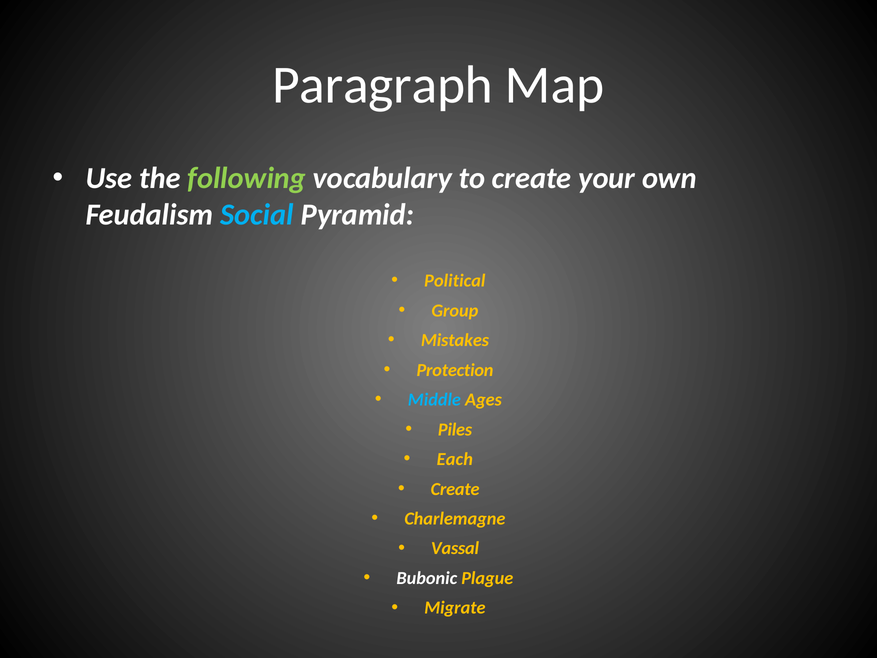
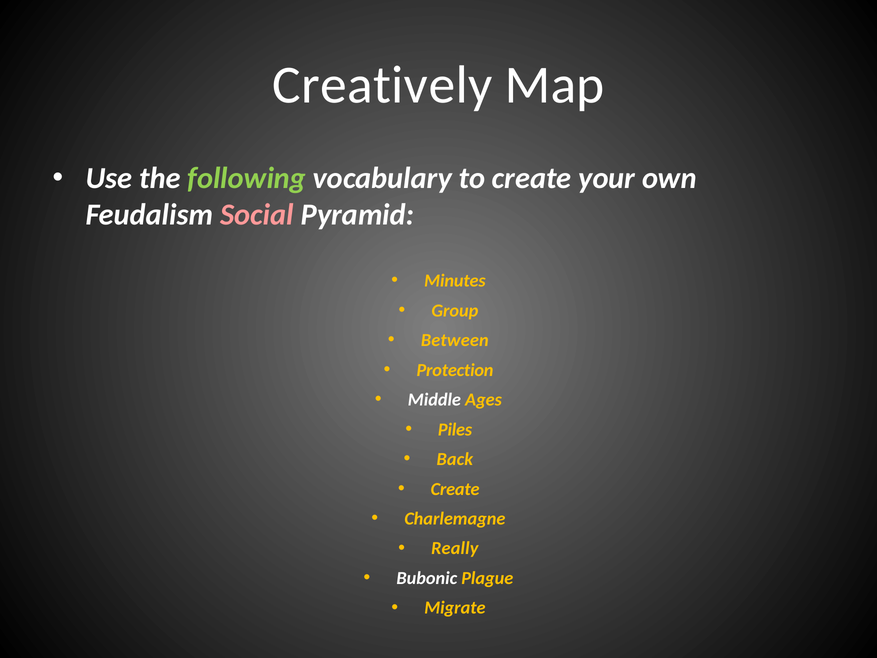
Paragraph: Paragraph -> Creatively
Social colour: light blue -> pink
Political: Political -> Minutes
Mistakes: Mistakes -> Between
Middle colour: light blue -> white
Each: Each -> Back
Vassal: Vassal -> Really
